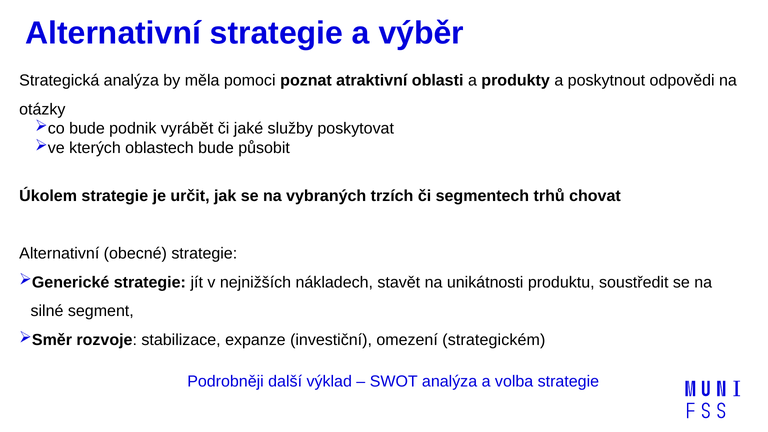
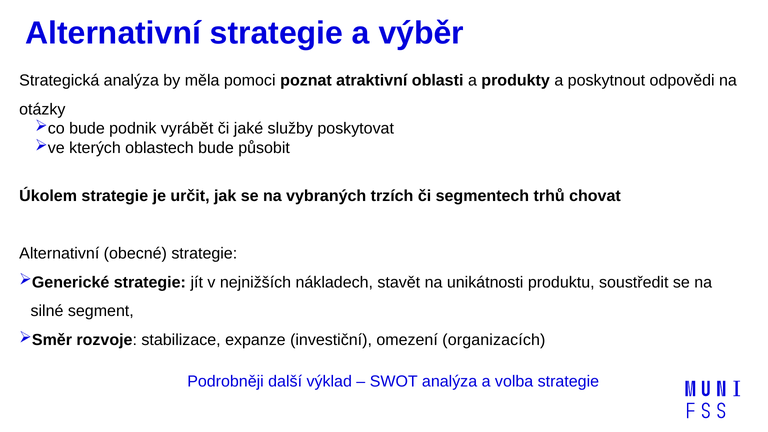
strategickém: strategickém -> organizacích
